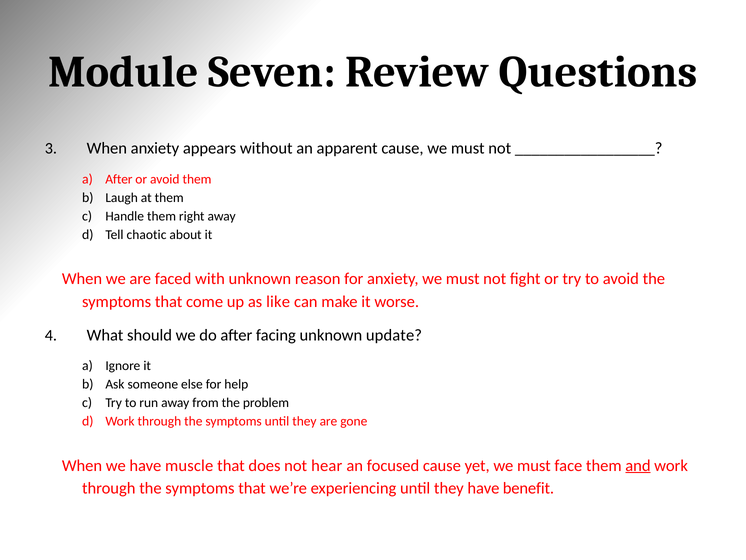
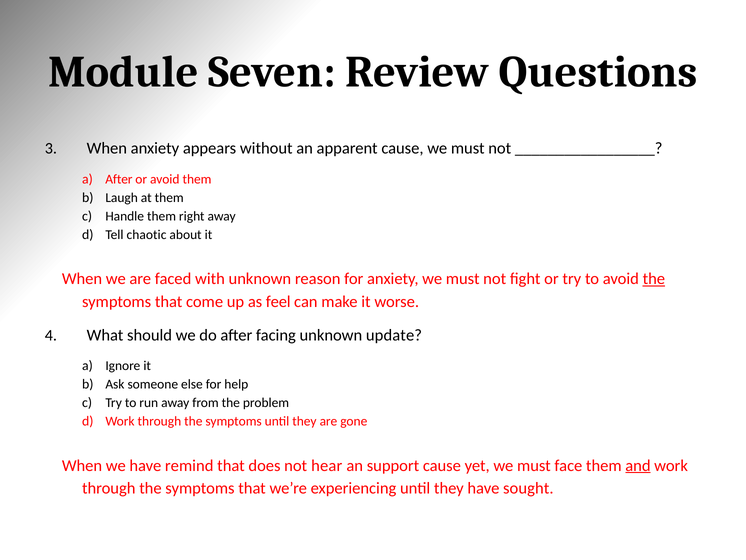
the at (654, 279) underline: none -> present
like: like -> feel
muscle: muscle -> remind
focused: focused -> support
benefit: benefit -> sought
